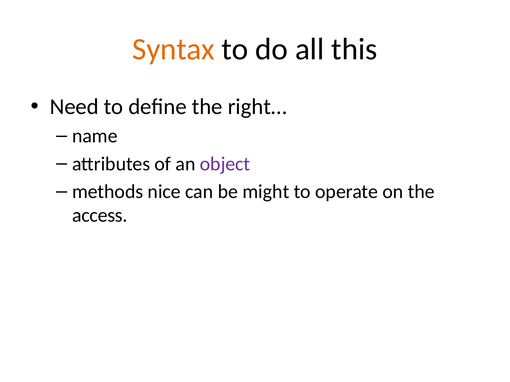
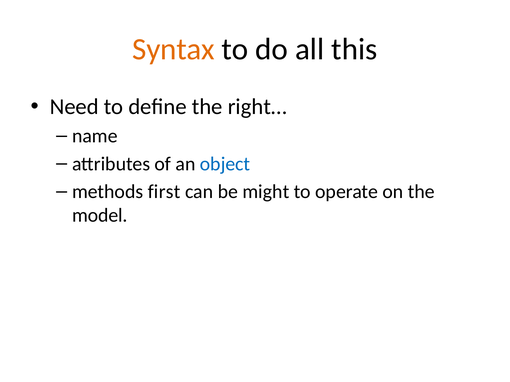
object colour: purple -> blue
nice: nice -> first
access: access -> model
